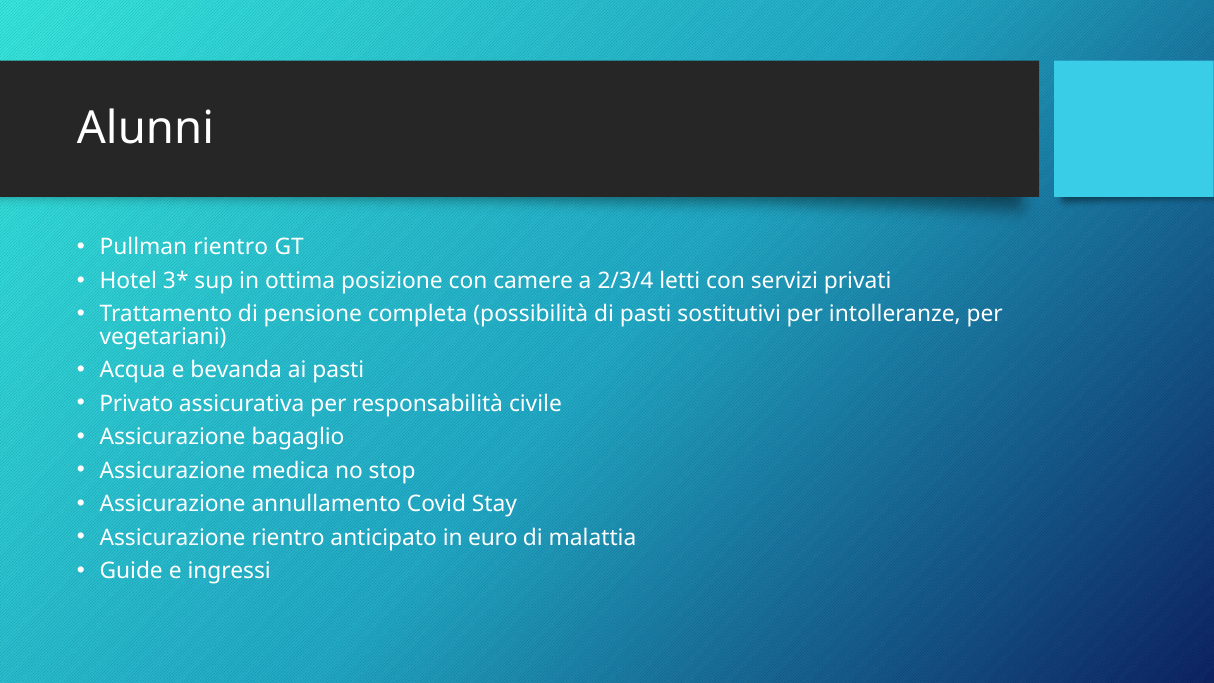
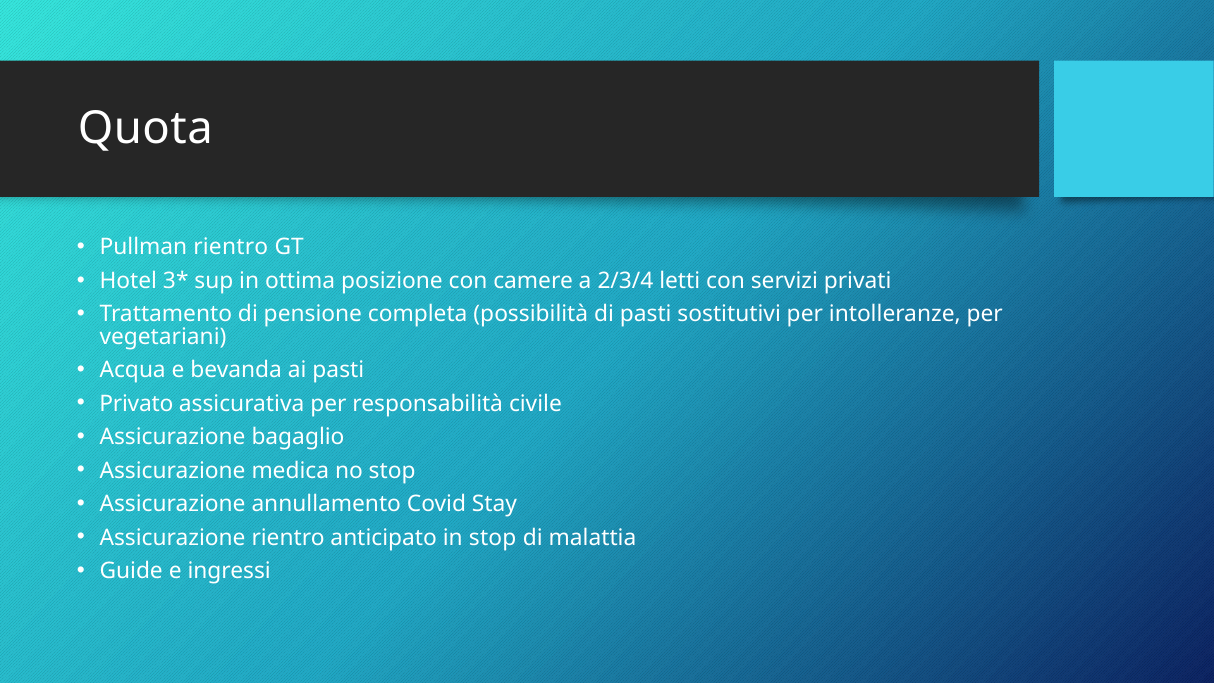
Alunni: Alunni -> Quota
in euro: euro -> stop
